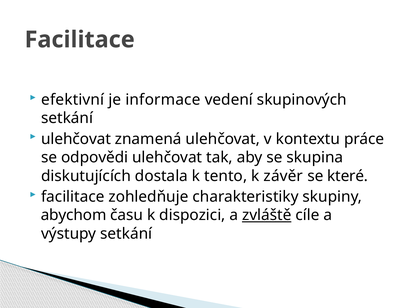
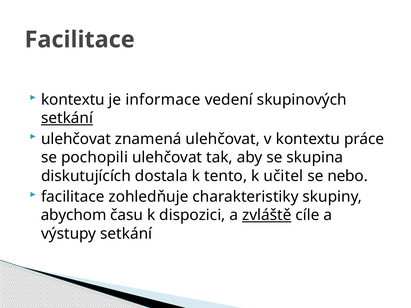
efektivní at (73, 100): efektivní -> kontextu
setkání at (67, 118) underline: none -> present
odpovědi: odpovědi -> pochopili
závěr: závěr -> učitel
které: které -> nebo
